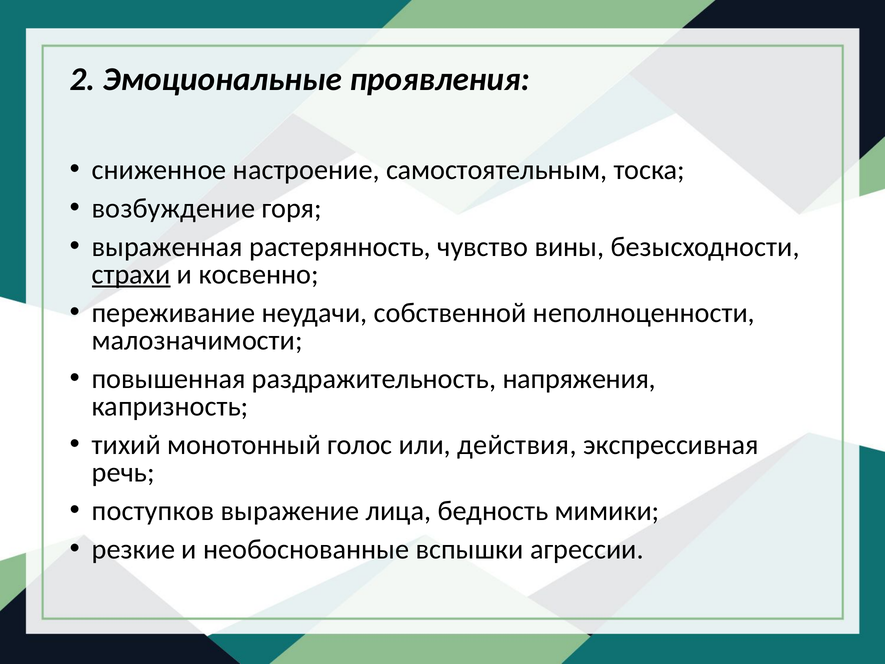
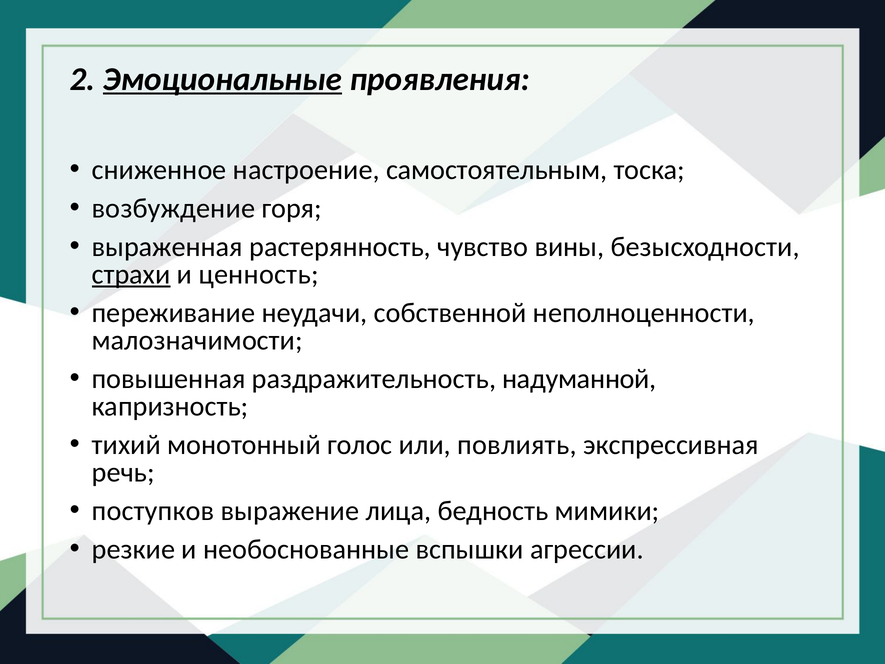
Эмоциональные underline: none -> present
косвенно: косвенно -> ценность
напряжения: напряжения -> надуманной
действия: действия -> повлиять
